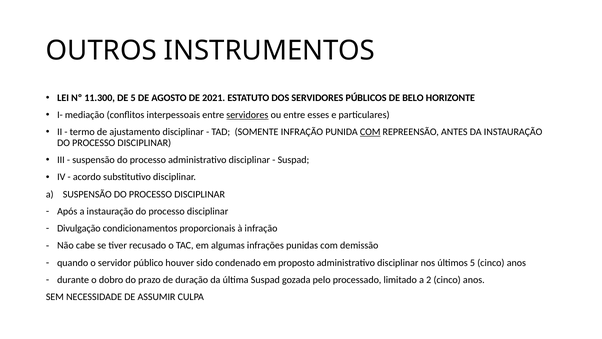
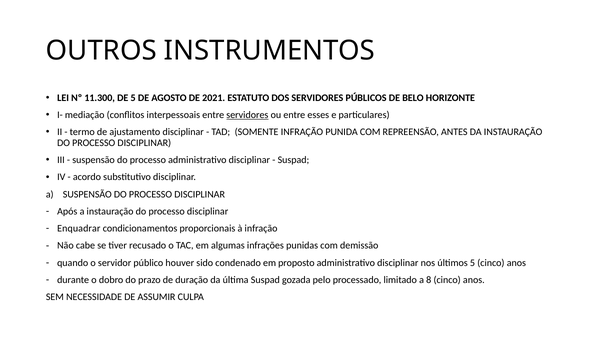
COM at (370, 132) underline: present -> none
Divulgação: Divulgação -> Enquadrar
2: 2 -> 8
